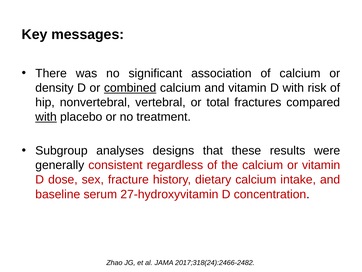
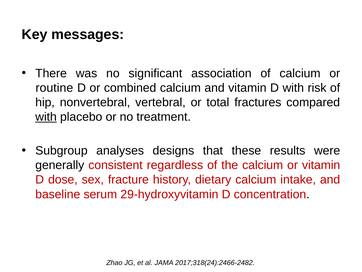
density: density -> routine
combined underline: present -> none
27-hydroxyvitamin: 27-hydroxyvitamin -> 29-hydroxyvitamin
